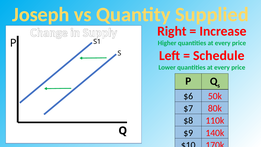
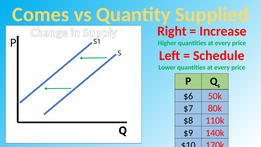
Joseph: Joseph -> Comes
